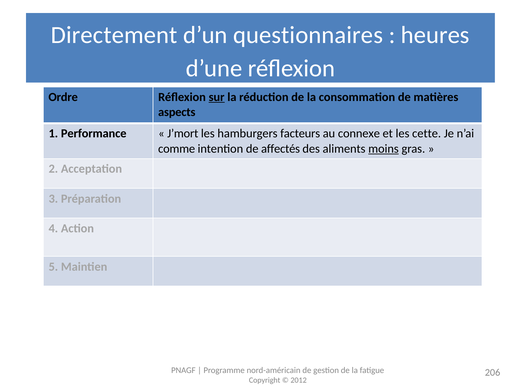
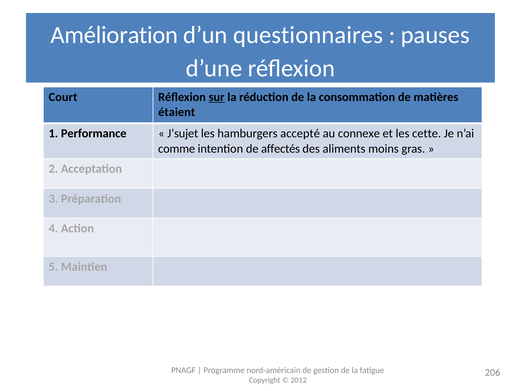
Directement: Directement -> Amélioration
heures: heures -> pauses
Ordre: Ordre -> Court
aspects: aspects -> étaient
J’mort: J’mort -> J’sujet
facteurs: facteurs -> accepté
moins underline: present -> none
